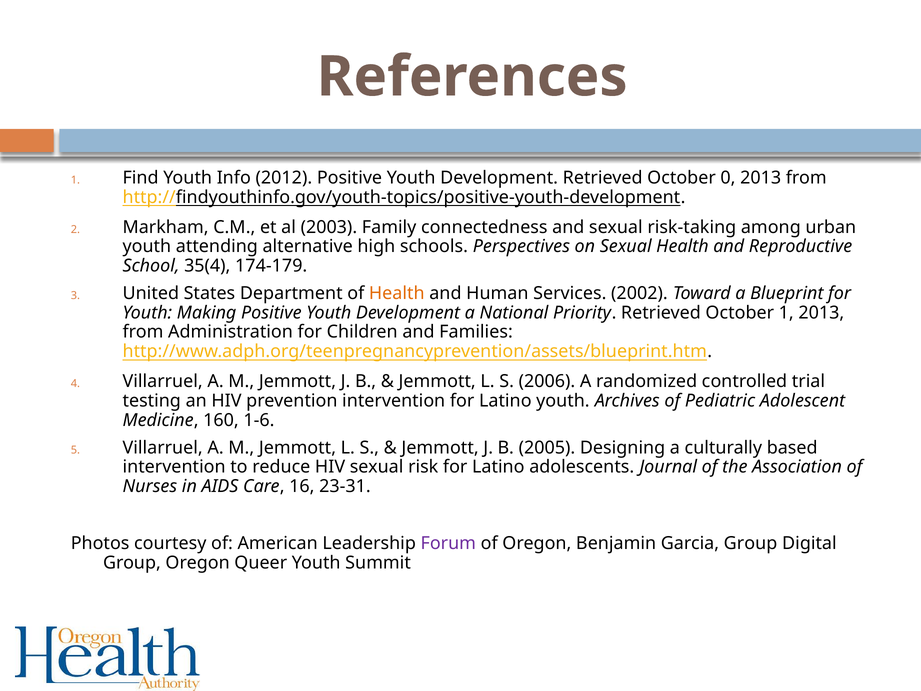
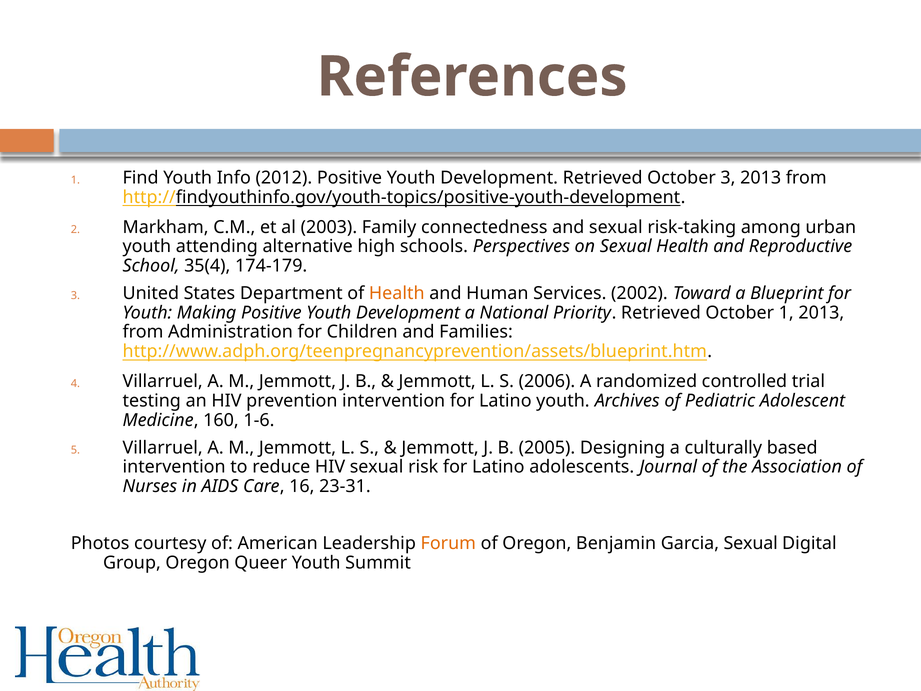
October 0: 0 -> 3
Forum colour: purple -> orange
Garcia Group: Group -> Sexual
